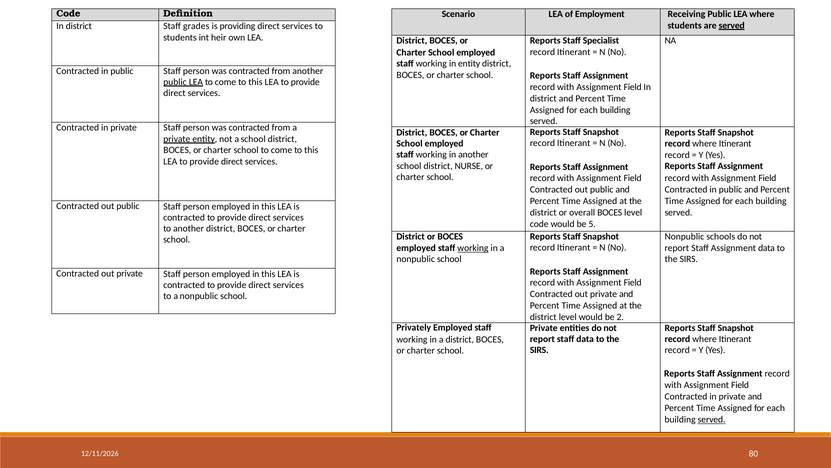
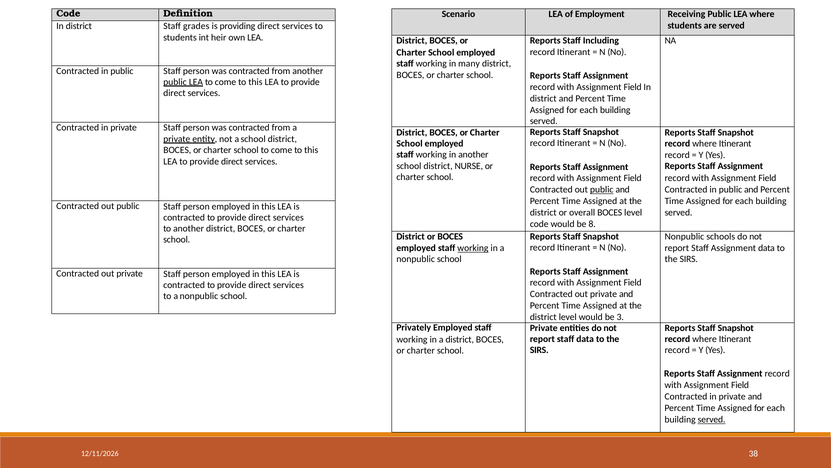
served at (732, 25) underline: present -> none
Specialist: Specialist -> Including
in entity: entity -> many
public at (602, 189) underline: none -> present
5: 5 -> 8
2: 2 -> 3
80: 80 -> 38
